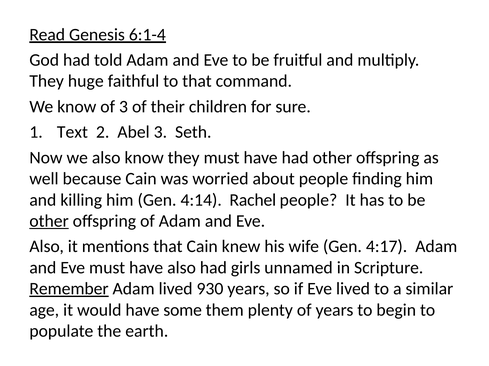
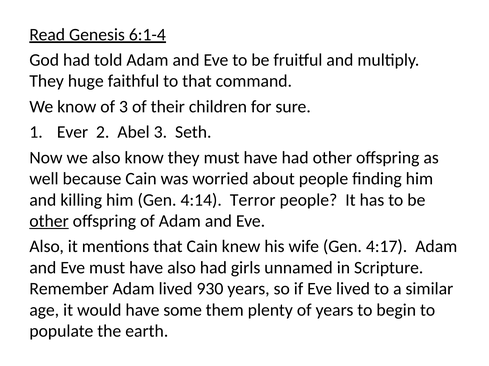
Text: Text -> Ever
Rachel: Rachel -> Terror
Remember underline: present -> none
